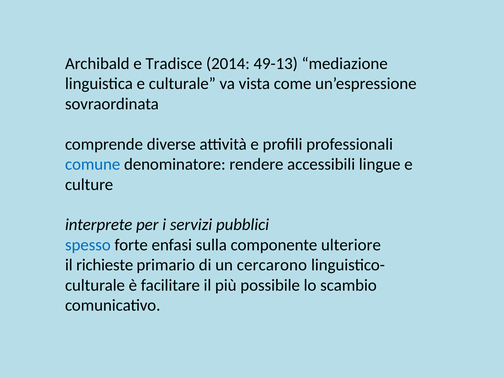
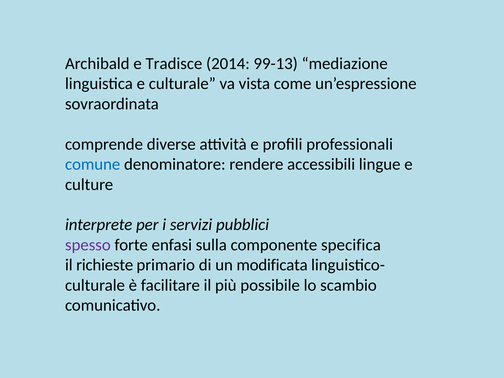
49-13: 49-13 -> 99-13
spesso colour: blue -> purple
ulteriore: ulteriore -> specifica
cercarono: cercarono -> modificata
